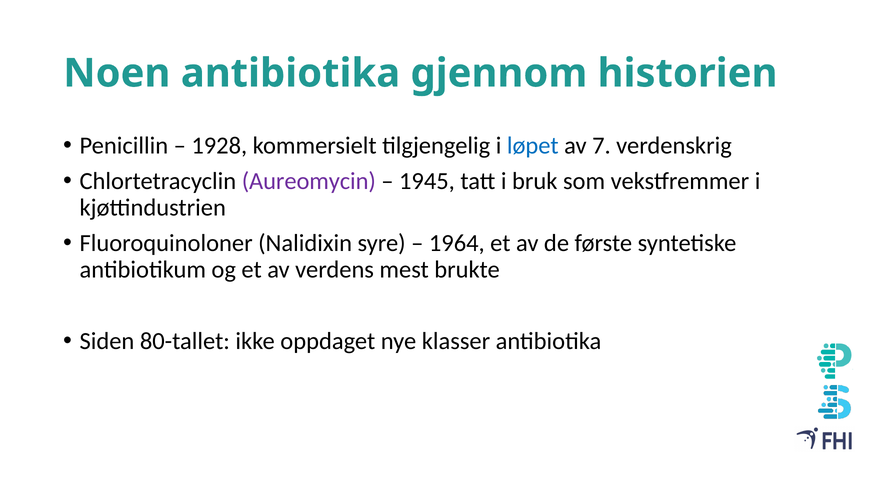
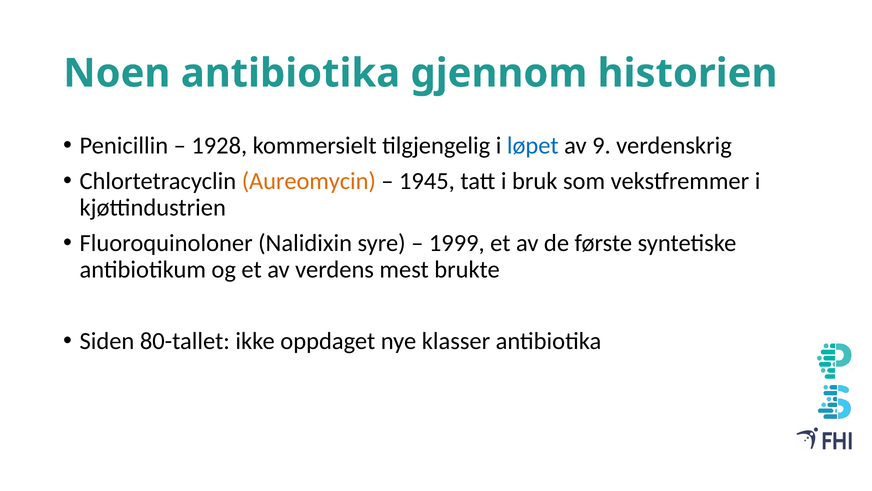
7: 7 -> 9
Aureomycin colour: purple -> orange
1964: 1964 -> 1999
